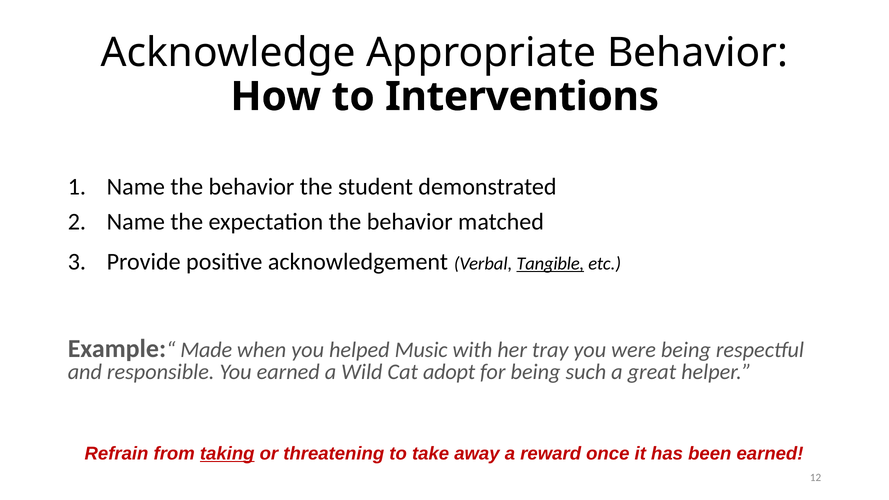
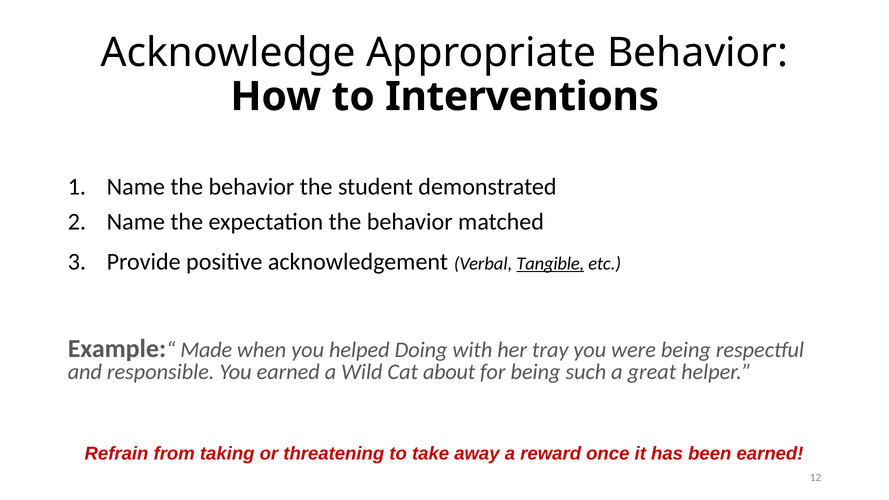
Music: Music -> Doing
adopt: adopt -> about
taking underline: present -> none
